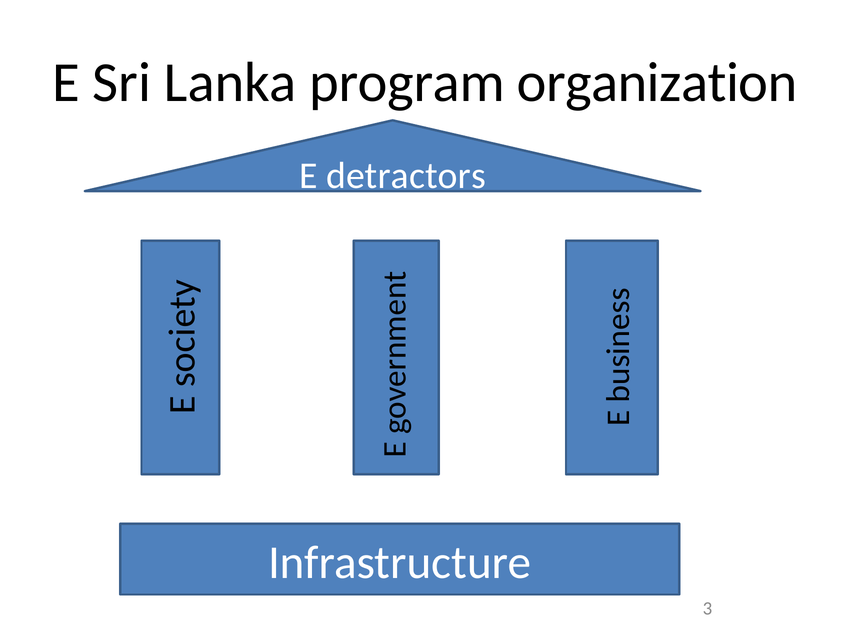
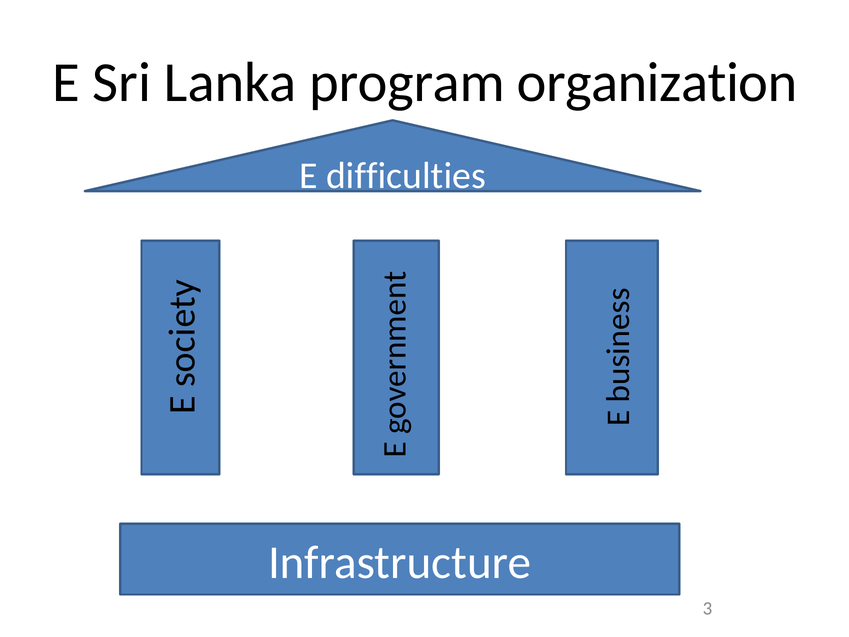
detractors: detractors -> difficulties
